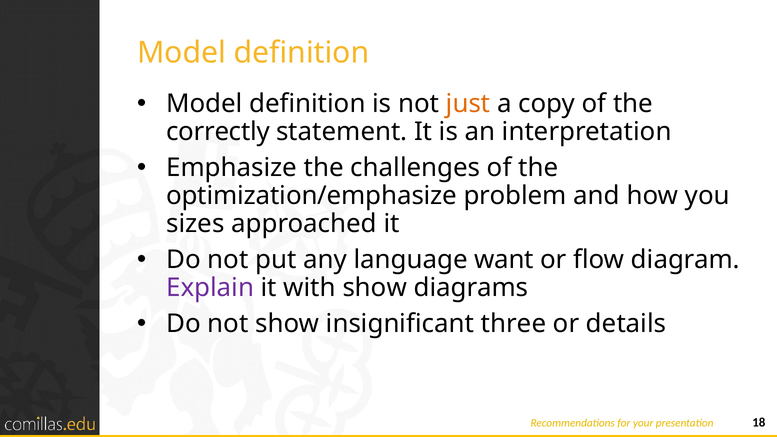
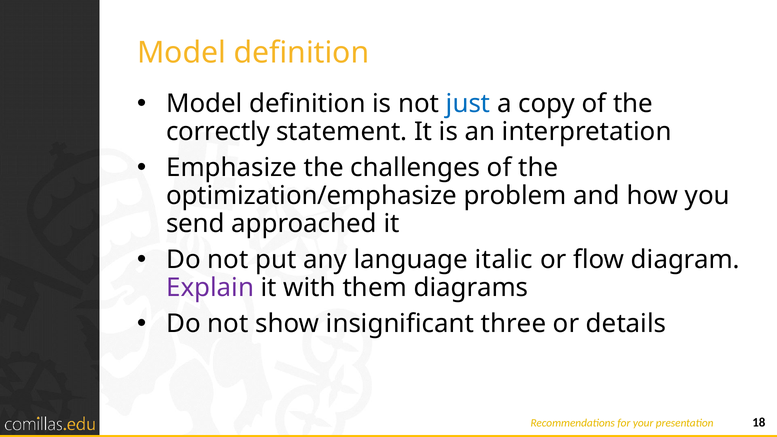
just colour: orange -> blue
sizes: sizes -> send
want: want -> italic
with show: show -> them
